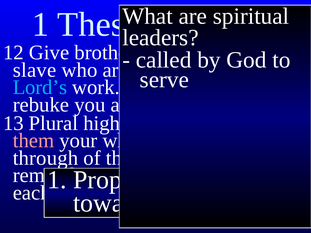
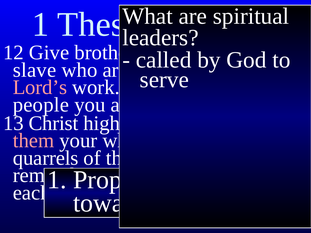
Lord’s colour: light blue -> pink
rebuke: rebuke -> people
Plural: Plural -> Christ
through: through -> quarrels
